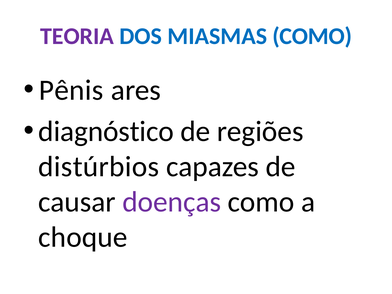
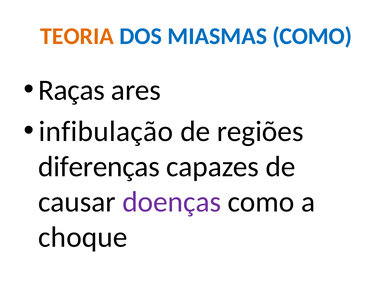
TEORIA colour: purple -> orange
Pênis: Pênis -> Raças
diagnóstico: diagnóstico -> infibulação
distúrbios: distúrbios -> diferenças
